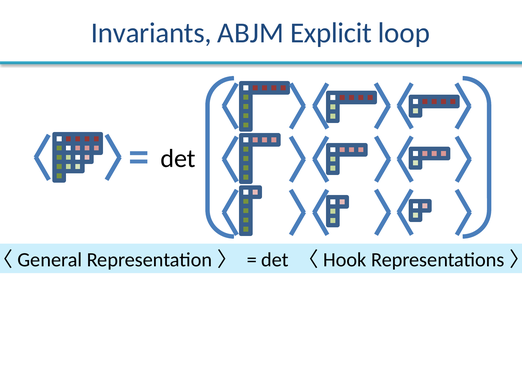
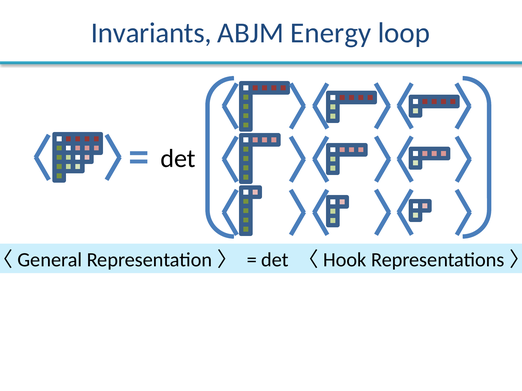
Explicit: Explicit -> Energy
